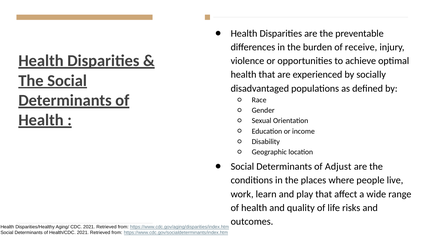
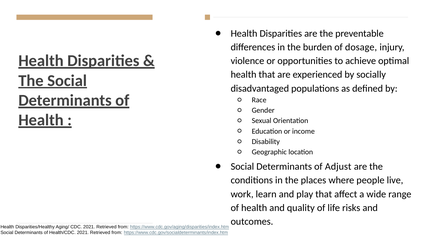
receive: receive -> dosage
